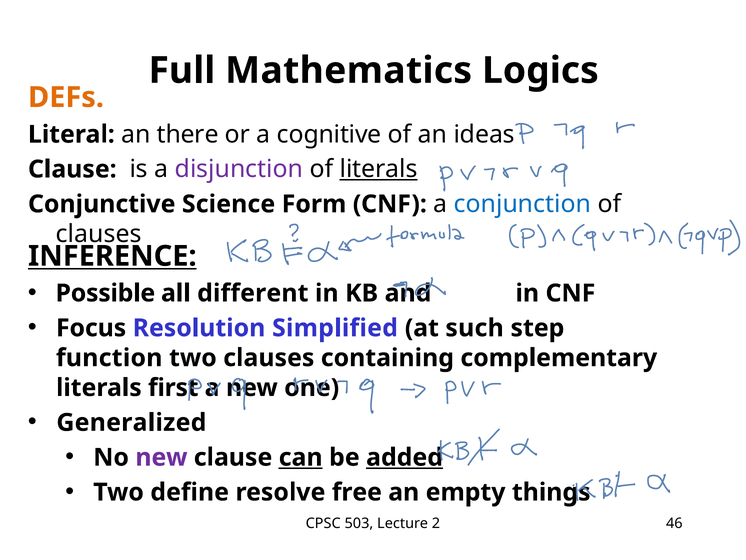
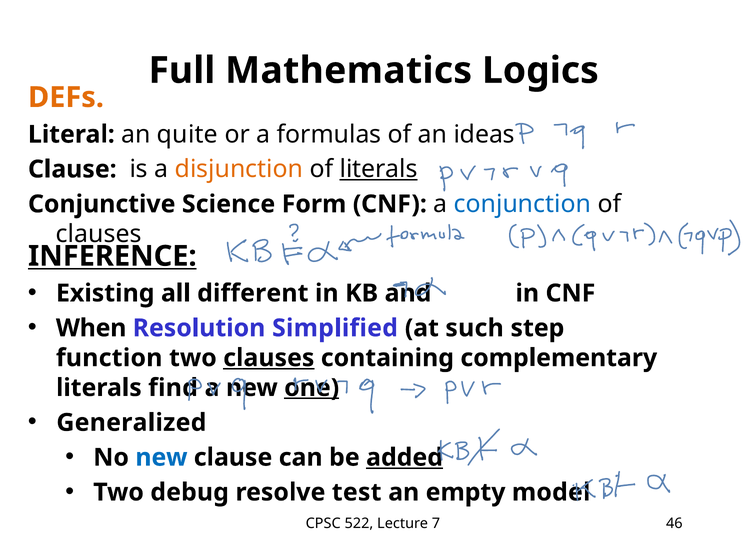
there: there -> quite
cognitive: cognitive -> formulas
disjunction colour: purple -> orange
Possible: Possible -> Existing
Focus: Focus -> When
clauses at (269, 358) underline: none -> present
first: first -> find
one underline: none -> present
new at (161, 457) colour: purple -> blue
can underline: present -> none
define: define -> debug
free: free -> test
things: things -> model
503: 503 -> 522
2: 2 -> 7
